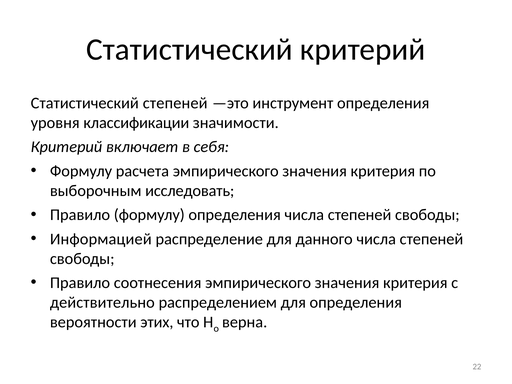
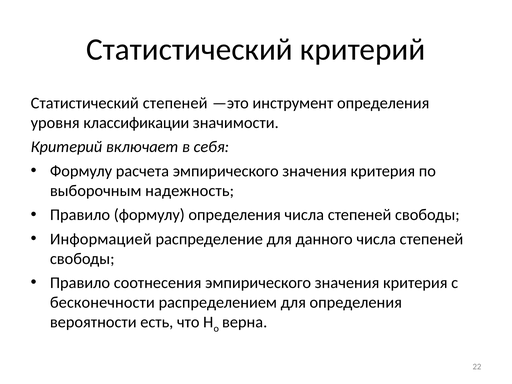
исследовать: исследовать -> надежность
действительно: действительно -> бесконечности
этих: этих -> есть
